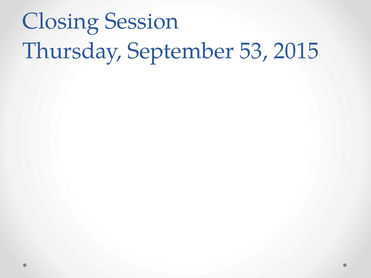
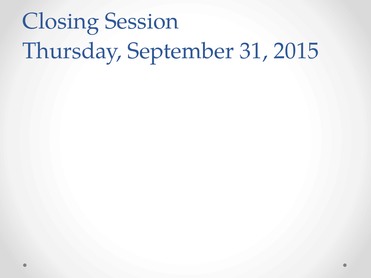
53: 53 -> 31
